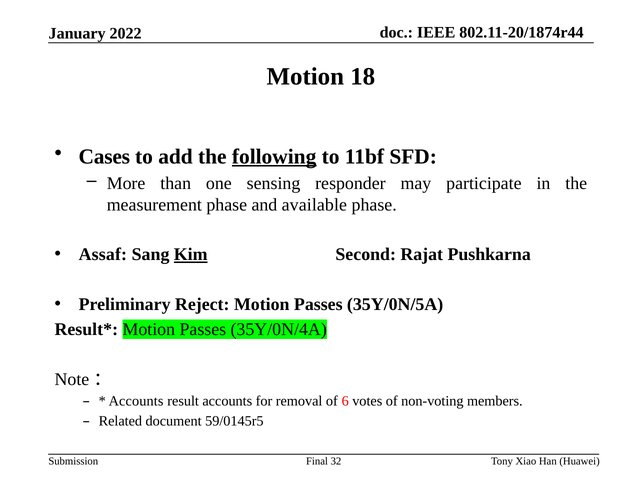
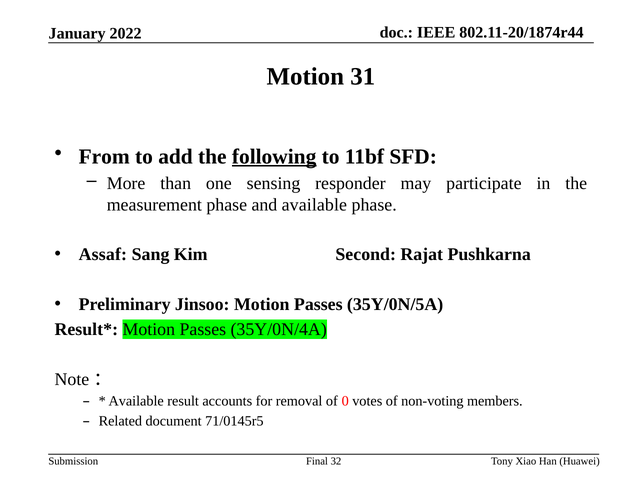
18: 18 -> 31
Cases: Cases -> From
Kim underline: present -> none
Reject: Reject -> Jinsoo
Accounts at (136, 402): Accounts -> Available
6: 6 -> 0
59/0145r5: 59/0145r5 -> 71/0145r5
